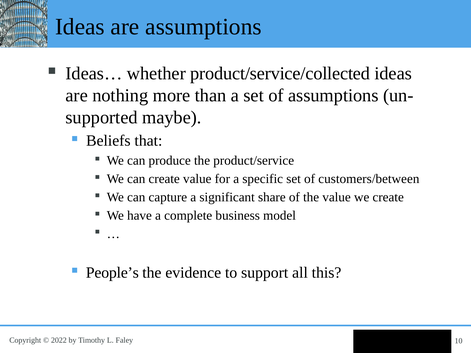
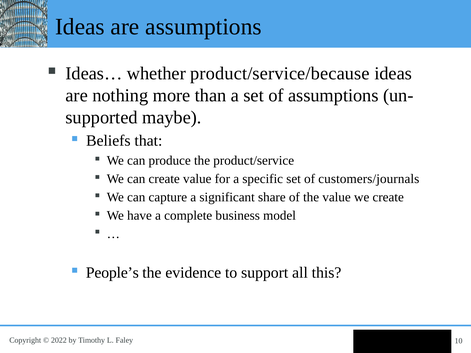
product/service/collected: product/service/collected -> product/service/because
customers/between: customers/between -> customers/journals
